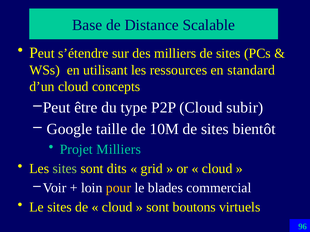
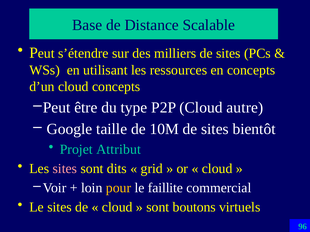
en standard: standard -> concepts
subir: subir -> autre
Projet Milliers: Milliers -> Attribut
sites at (65, 169) colour: light green -> pink
blades: blades -> faillite
